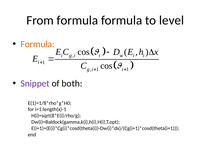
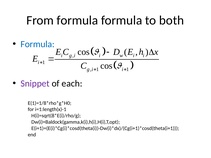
level: level -> both
Formula at (38, 44) colour: orange -> blue
both: both -> each
